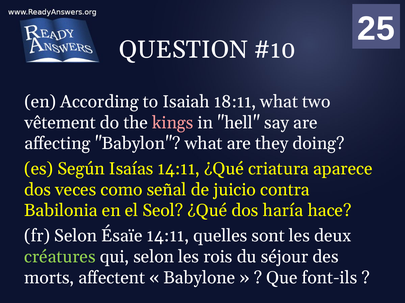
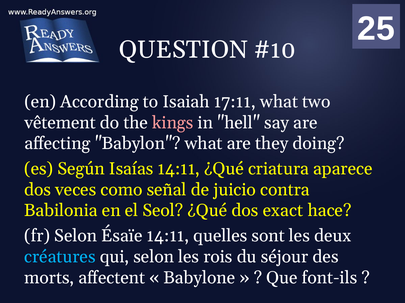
18:11: 18:11 -> 17:11
haría: haría -> exact
créatures colour: light green -> light blue
